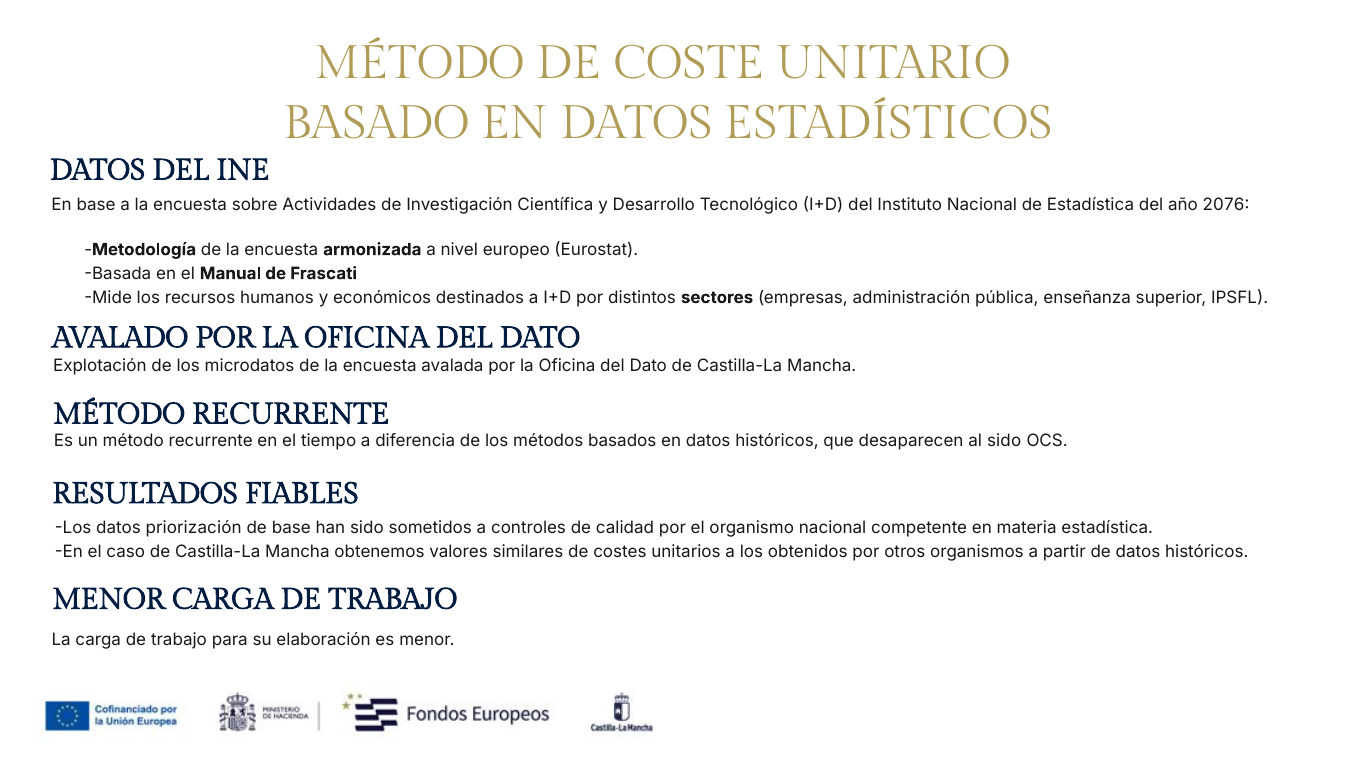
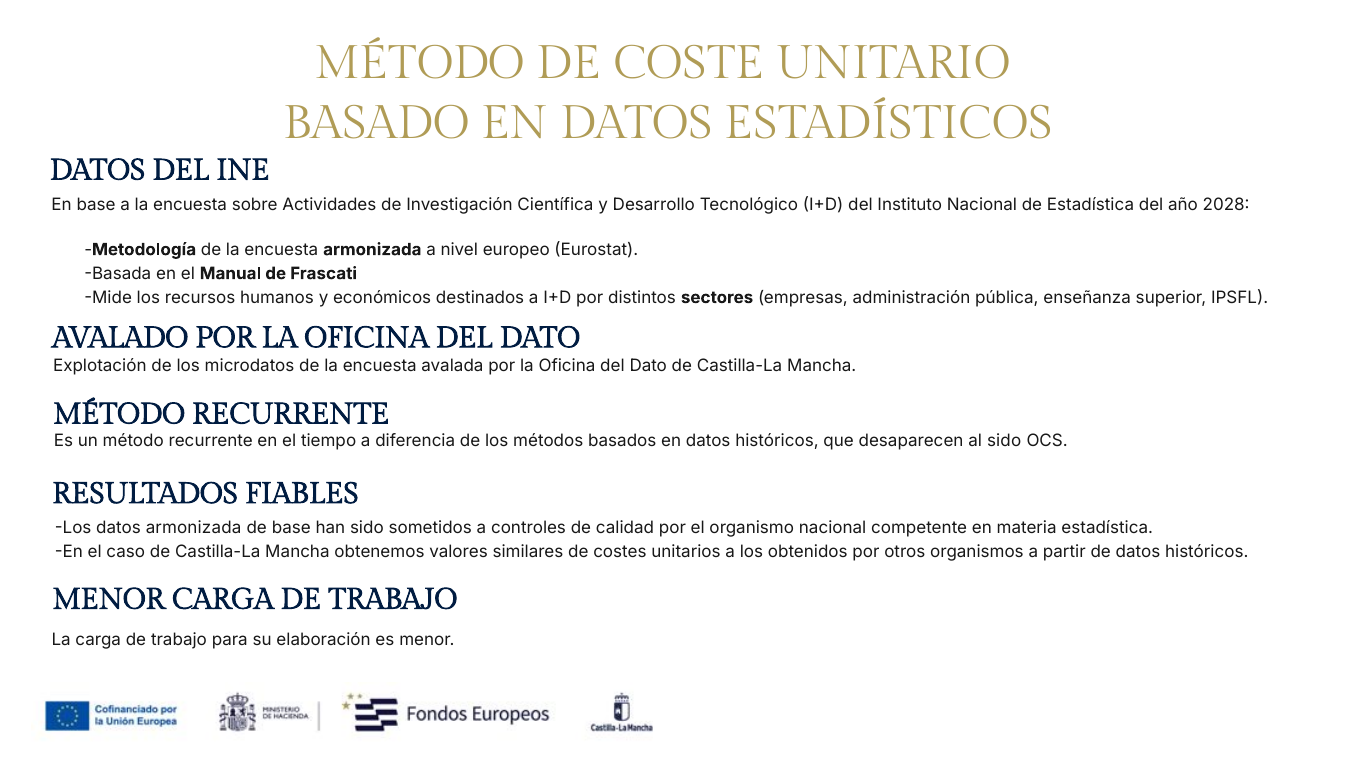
2076: 2076 -> 2028
datos priorización: priorización -> armonizada
